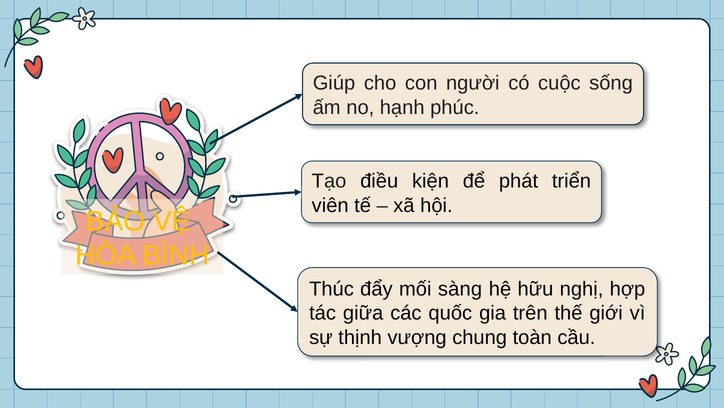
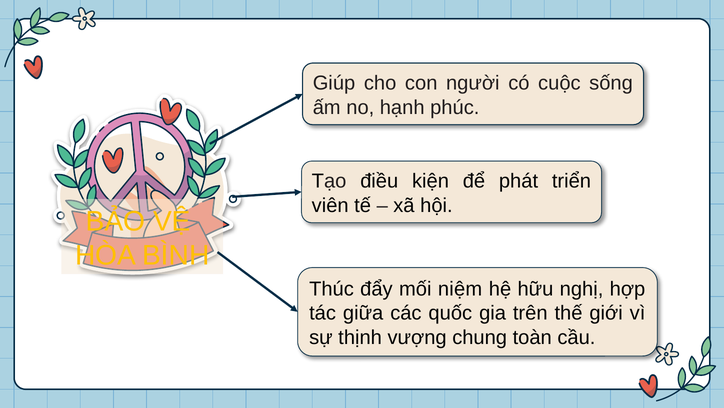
sàng: sàng -> niệm
